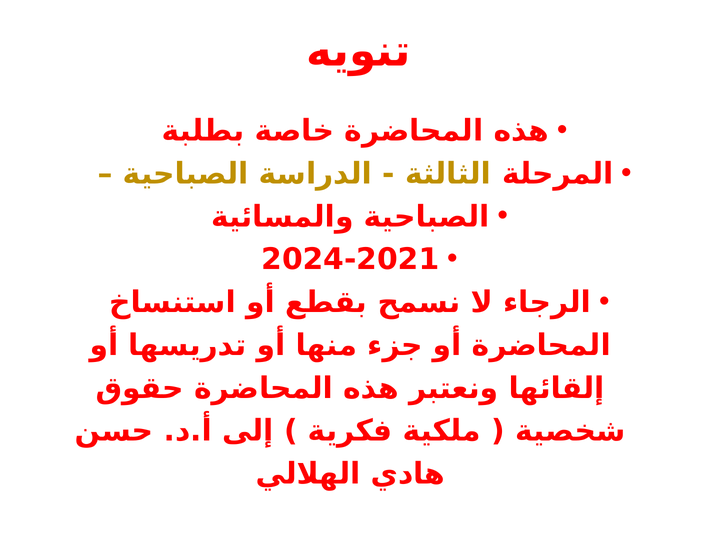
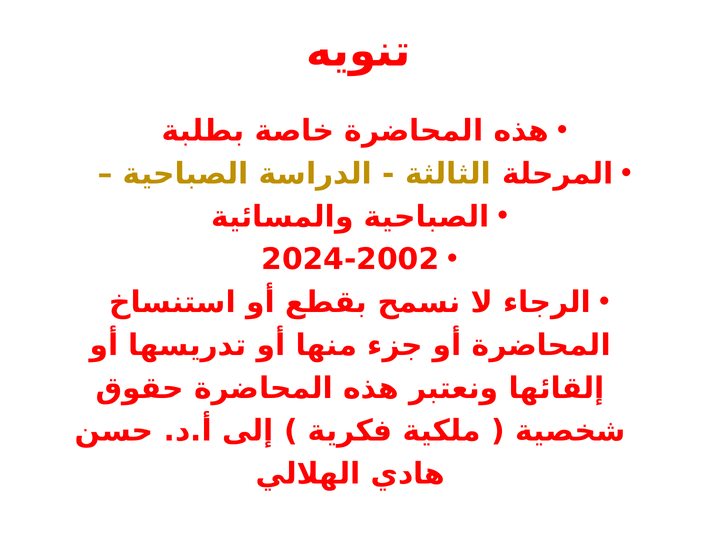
2024-2021: 2024-2021 -> 2024-2002
